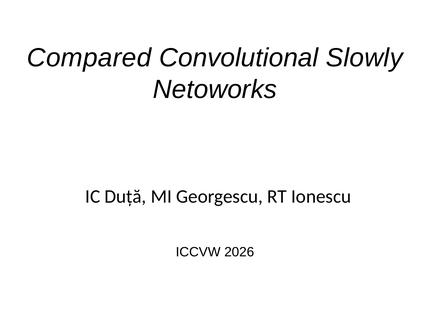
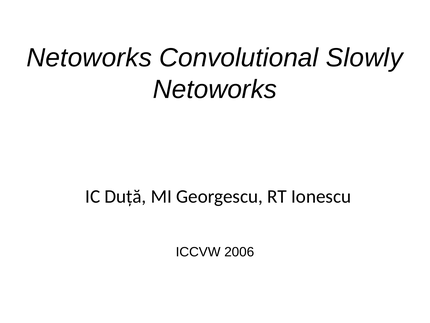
Compared at (89, 58): Compared -> Netoworks
2026: 2026 -> 2006
